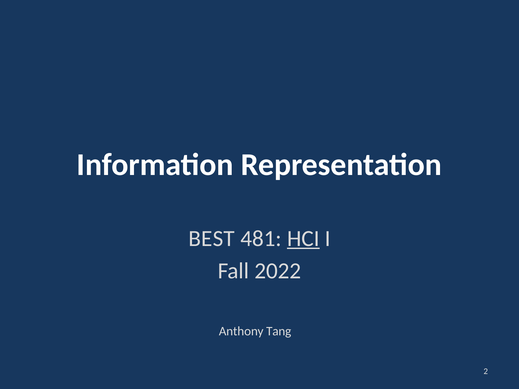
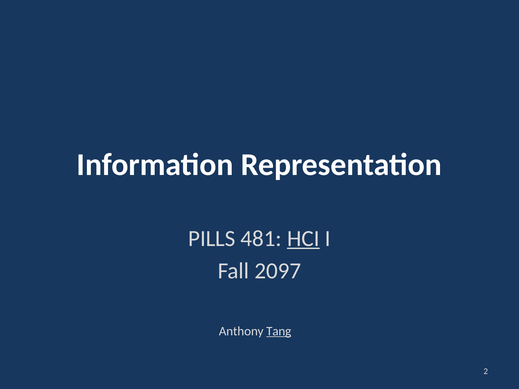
BEST: BEST -> PILLS
2022: 2022 -> 2097
Tang underline: none -> present
